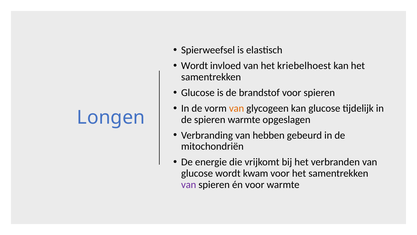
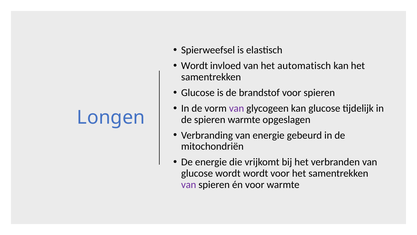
kriebelhoest: kriebelhoest -> automatisch
van at (237, 108) colour: orange -> purple
van hebben: hebben -> energie
wordt kwam: kwam -> wordt
